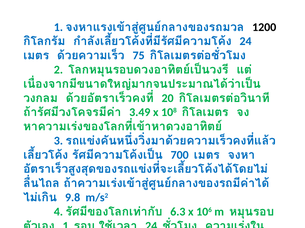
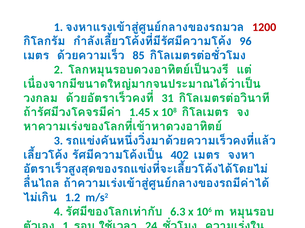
1200 colour: black -> red
24 at (246, 41): 24 -> 96
75: 75 -> 85
20: 20 -> 31
3.49: 3.49 -> 1.45
700: 700 -> 402
9.8: 9.8 -> 1.2
